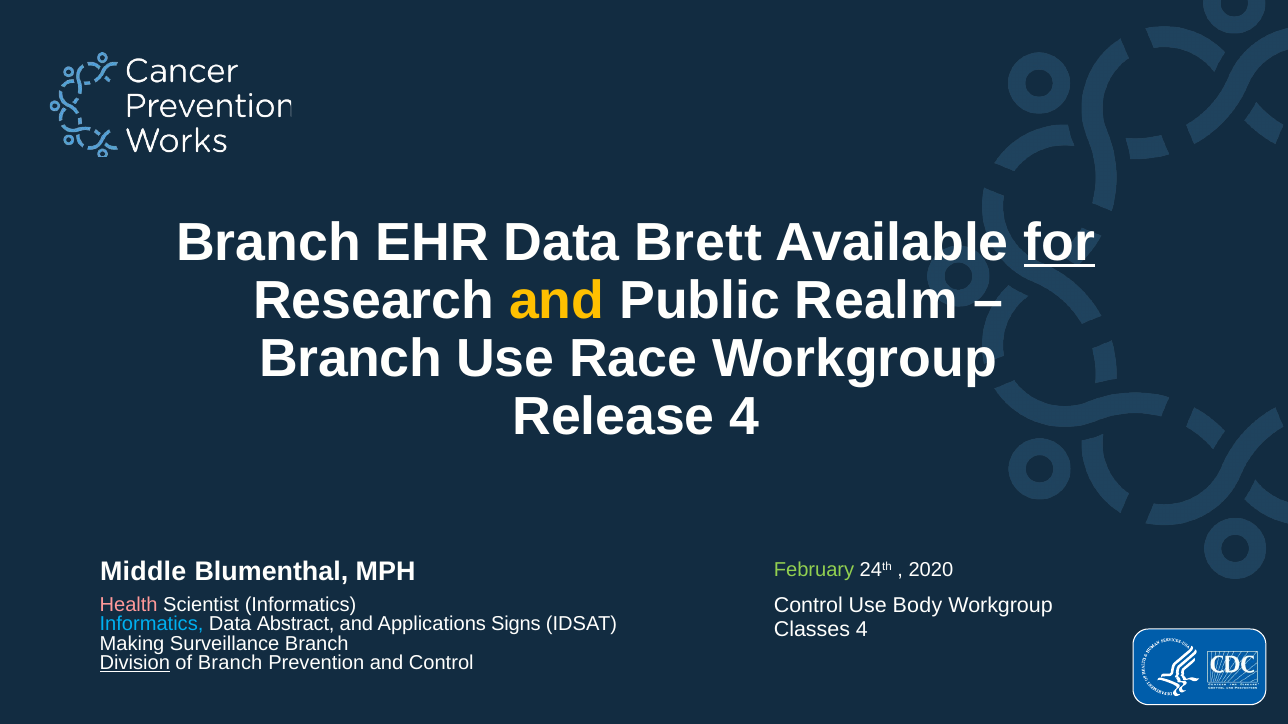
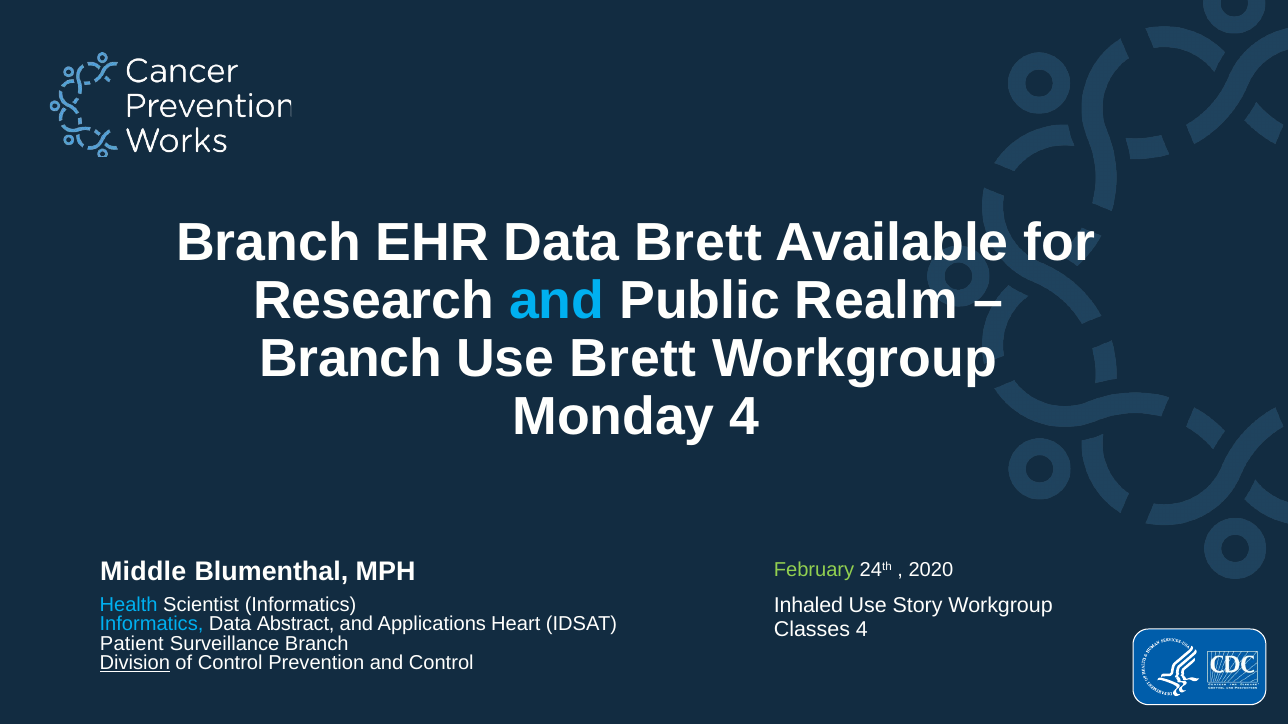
for underline: present -> none
and at (557, 301) colour: yellow -> light blue
Use Race: Race -> Brett
Release: Release -> Monday
Health colour: pink -> light blue
Control at (808, 606): Control -> Inhaled
Body: Body -> Story
Signs: Signs -> Heart
Making: Making -> Patient
of Branch: Branch -> Control
